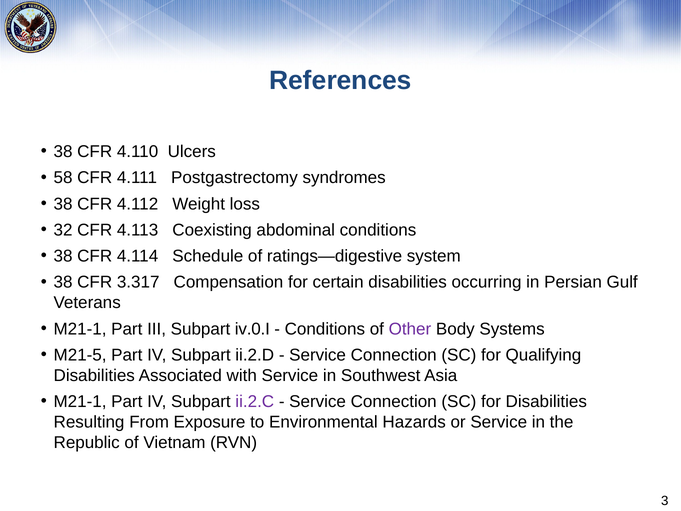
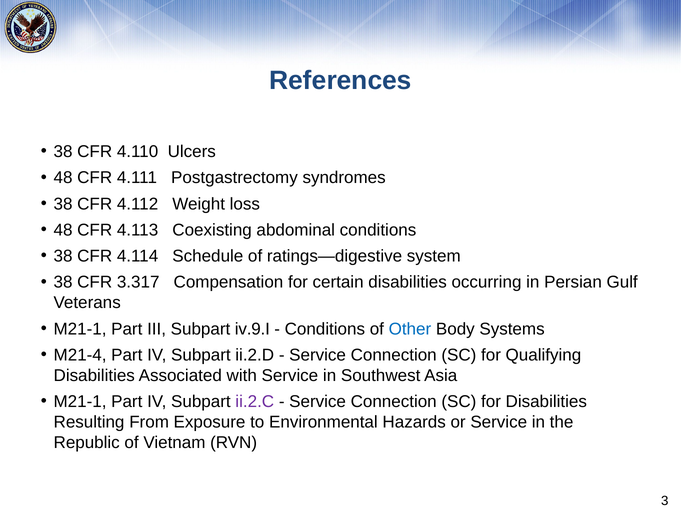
58 at (63, 178): 58 -> 48
32 at (63, 230): 32 -> 48
iv.0.I: iv.0.I -> iv.9.I
Other colour: purple -> blue
M21-5: M21-5 -> M21-4
